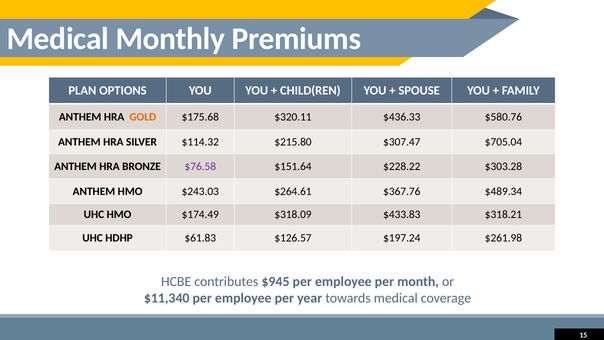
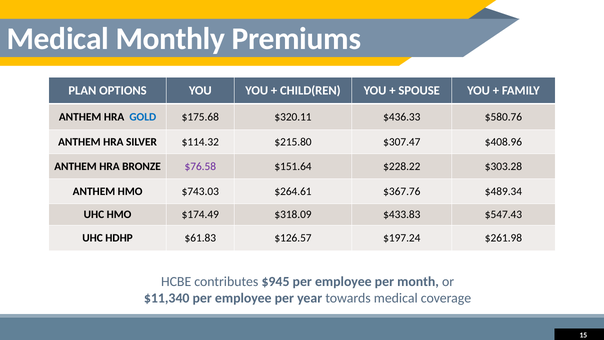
GOLD colour: orange -> blue
$705.04: $705.04 -> $408.96
$243.03: $243.03 -> $743.03
$318.21: $318.21 -> $547.43
